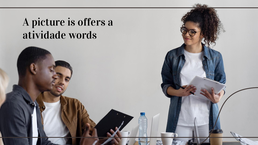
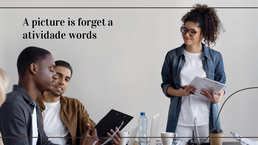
offers: offers -> forget
